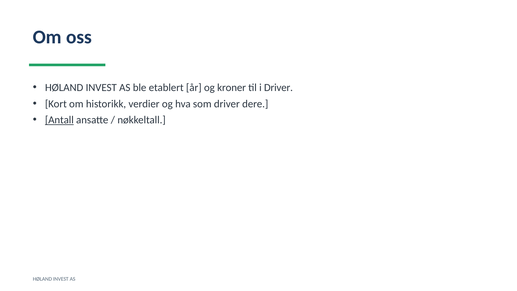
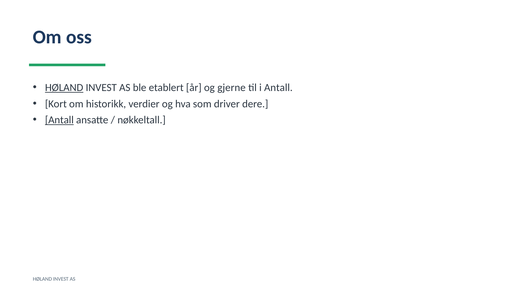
HØLAND at (64, 88) underline: none -> present
kroner: kroner -> gjerne
i Driver: Driver -> Antall
